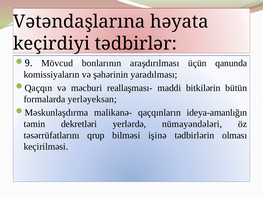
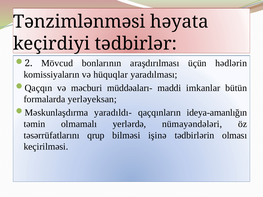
Vətəndaşlarına: Vətəndaşlarına -> Tənzimlənməsi
9: 9 -> 2
qanunda: qanunda -> hədlərin
şəhərinin: şəhərinin -> hüquqlar
reallaşması-: reallaşması- -> müddəaları-
bitkilərin: bitkilərin -> imkanlar
malikanə-: malikanə- -> yaradıldı-
dekretləri: dekretləri -> olmamalı
